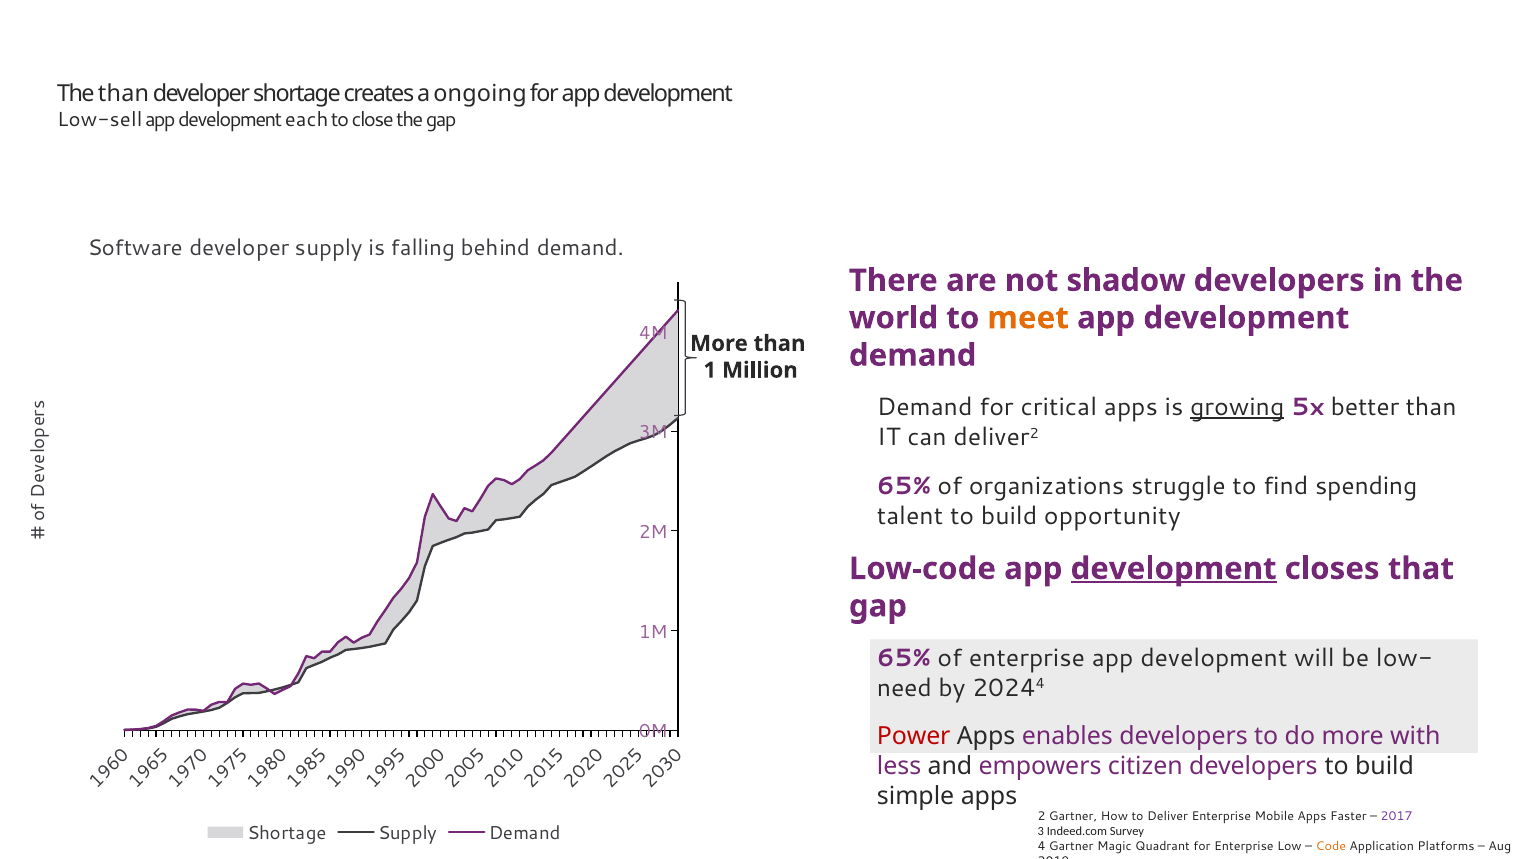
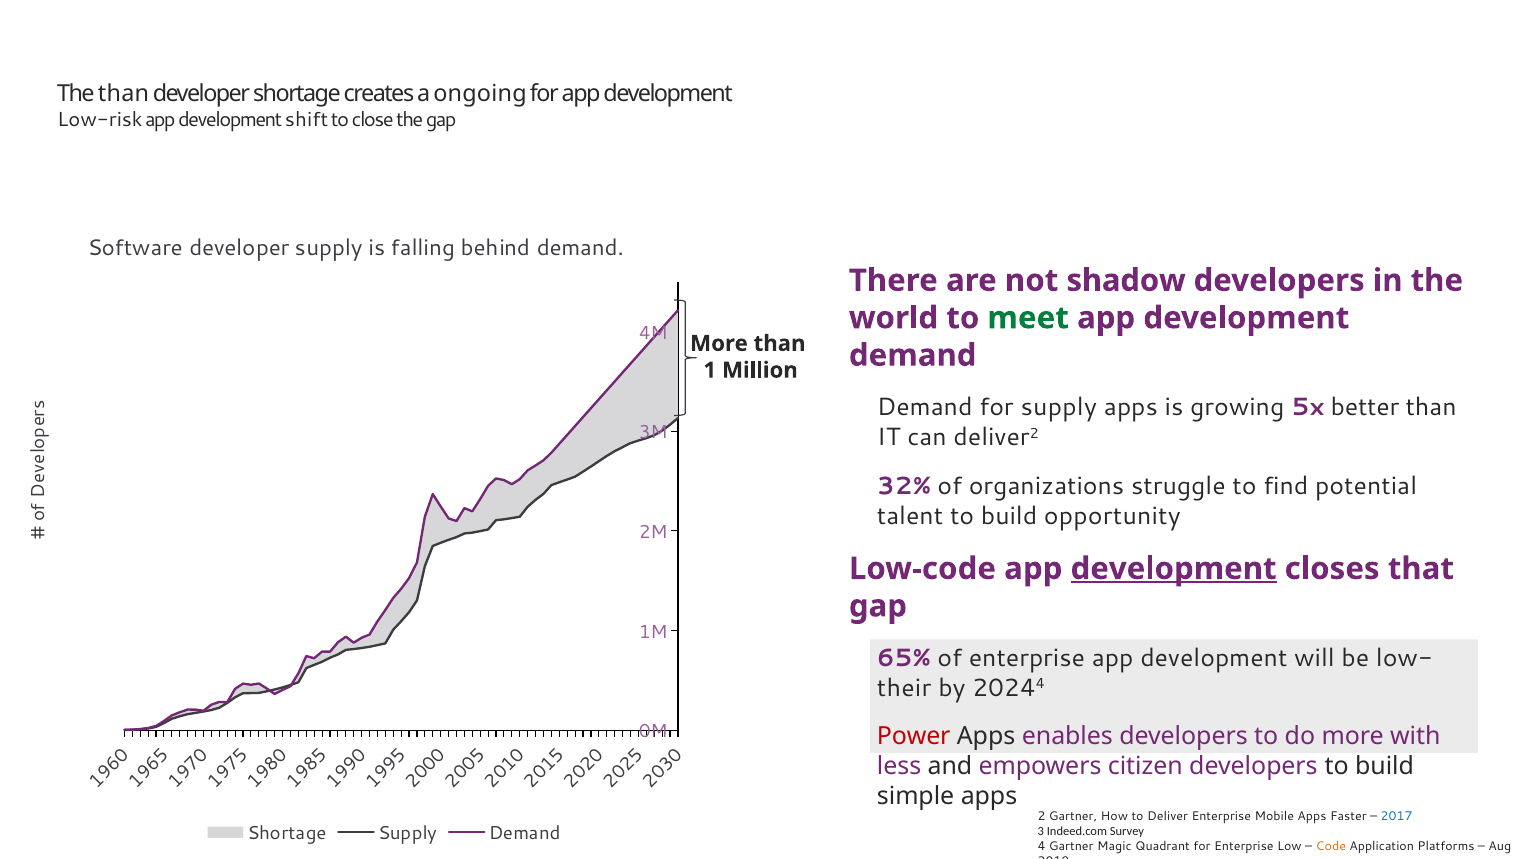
Low-sell: Low-sell -> Low-risk
each: each -> shift
meet colour: orange -> green
for critical: critical -> supply
growing underline: present -> none
65% at (904, 486): 65% -> 32%
spending: spending -> potential
need: need -> their
2017 colour: purple -> blue
